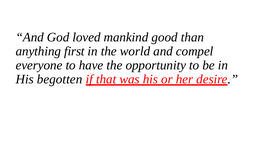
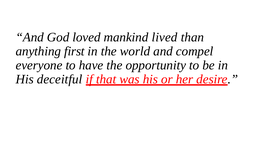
good: good -> lived
begotten: begotten -> deceitful
